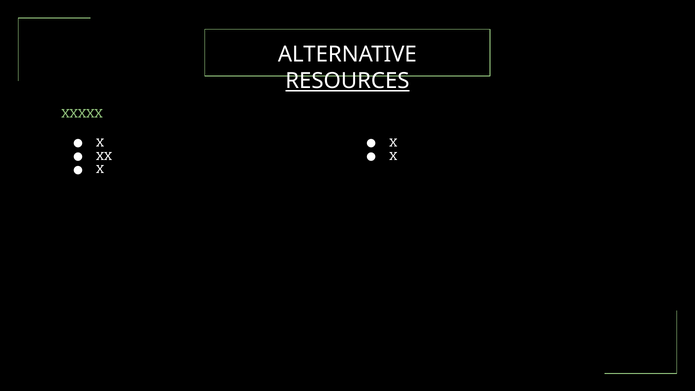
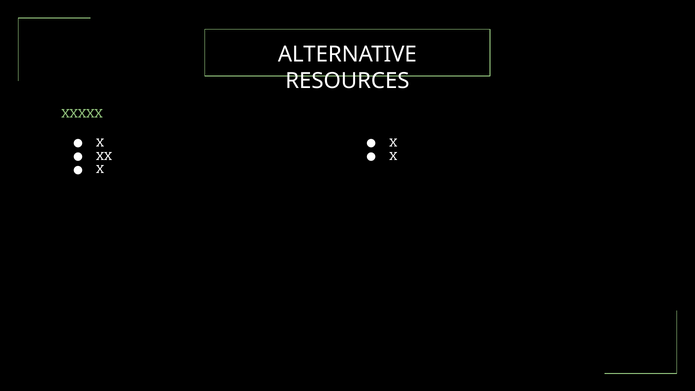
RESOURCES underline: present -> none
